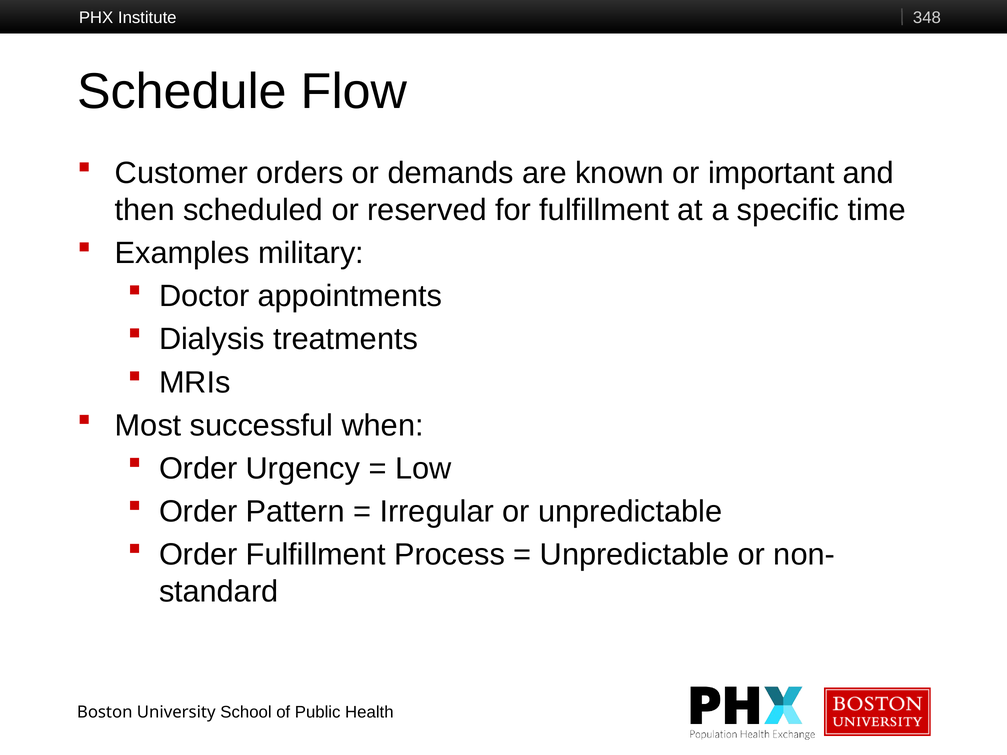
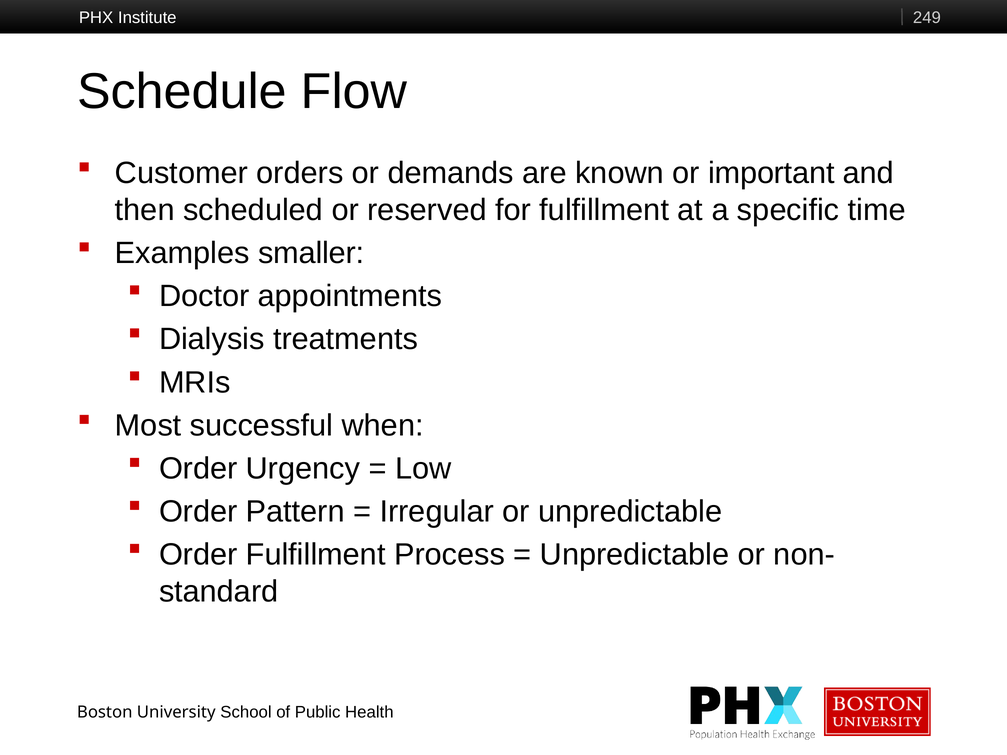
348: 348 -> 249
military: military -> smaller
